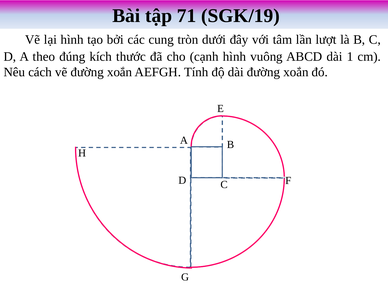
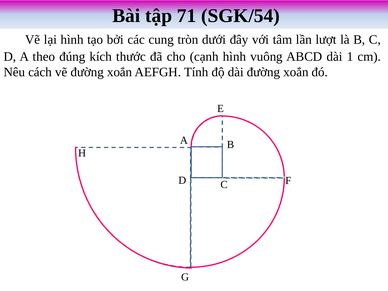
SGK/19: SGK/19 -> SGK/54
